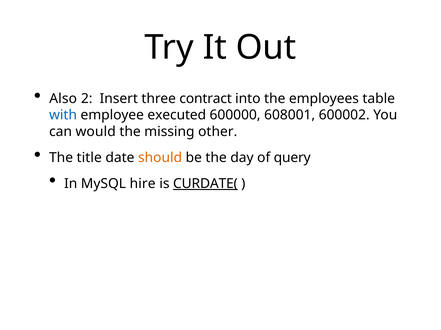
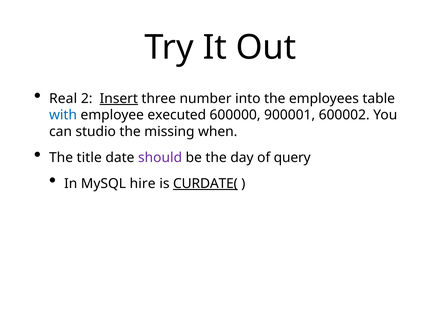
Also: Also -> Real
Insert underline: none -> present
contract: contract -> number
608001: 608001 -> 900001
would: would -> studio
other: other -> when
should colour: orange -> purple
